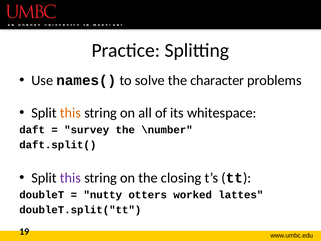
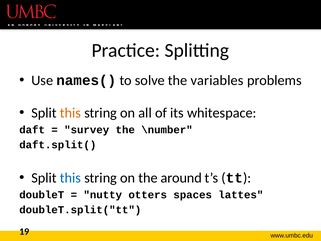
character: character -> variables
this at (70, 178) colour: purple -> blue
closing: closing -> around
worked: worked -> spaces
